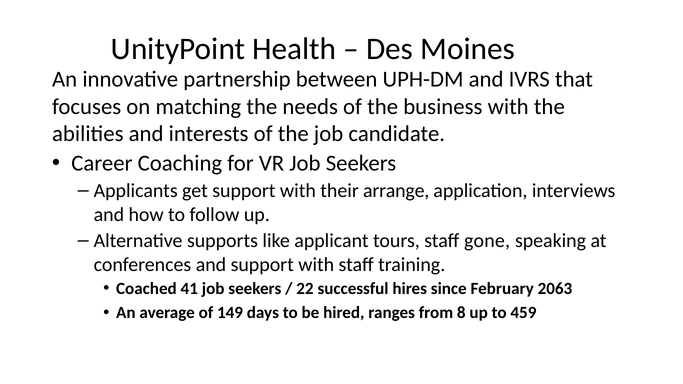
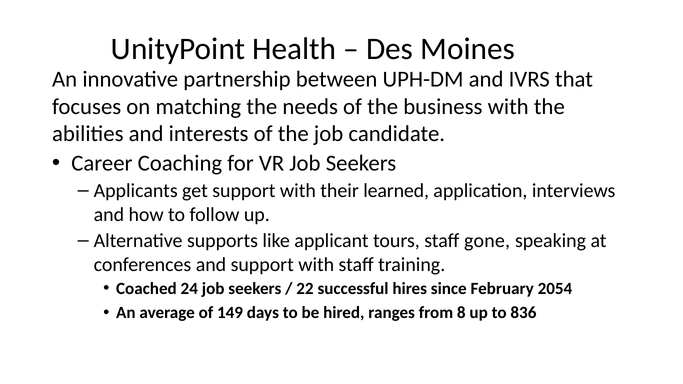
arrange: arrange -> learned
41: 41 -> 24
2063: 2063 -> 2054
459: 459 -> 836
